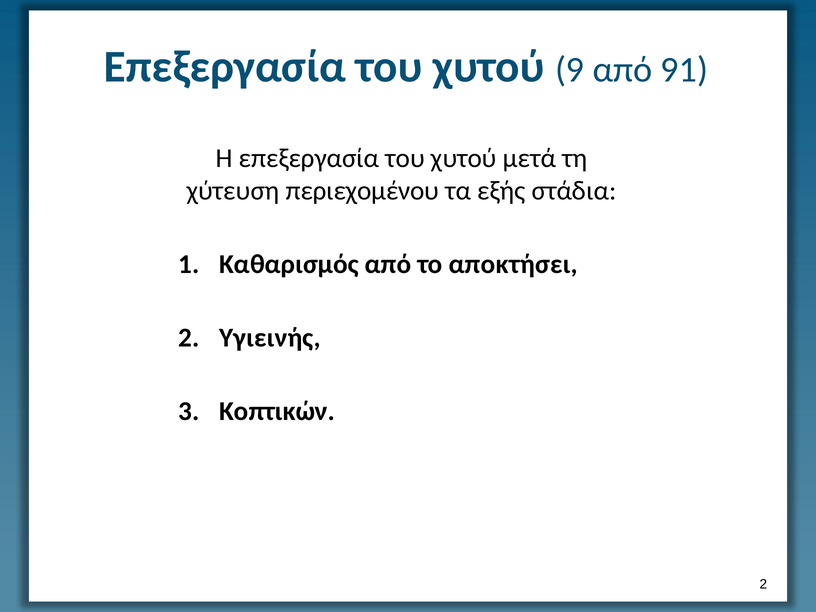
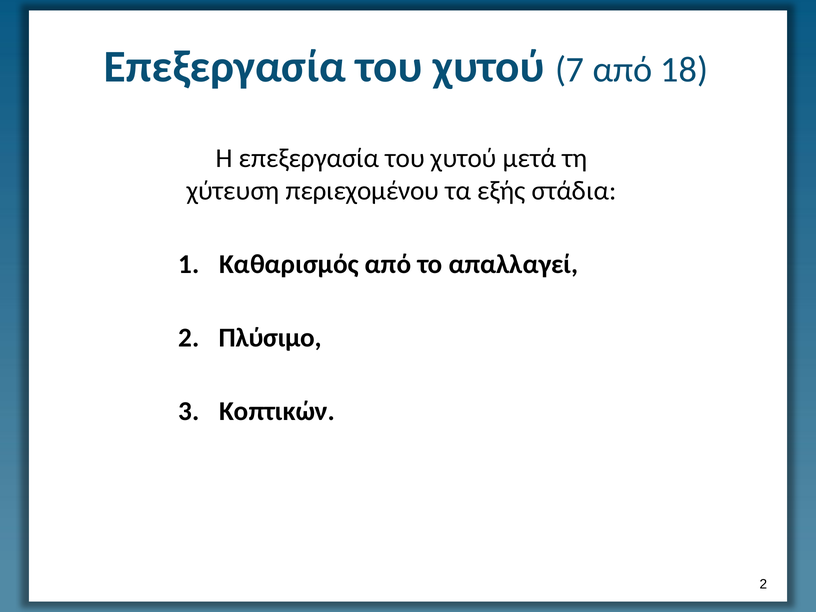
9: 9 -> 7
91: 91 -> 18
αποκτήσει: αποκτήσει -> απαλλαγεί
Υγιεινής: Υγιεινής -> Πλύσιμο
